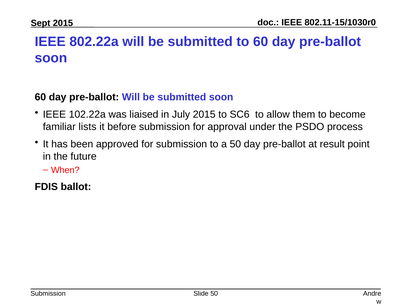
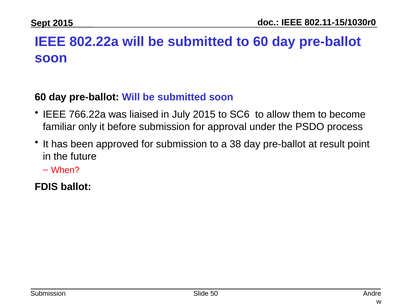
102.22a: 102.22a -> 766.22a
lists: lists -> only
a 50: 50 -> 38
